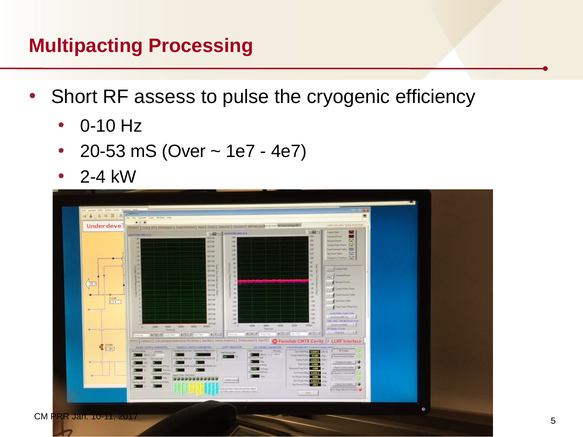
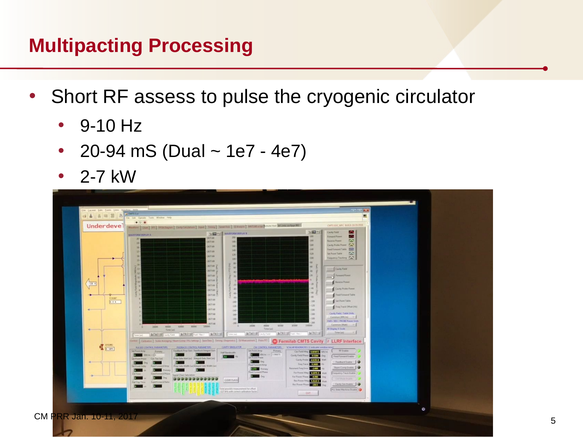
efficiency: efficiency -> circulator
0-10: 0-10 -> 9-10
20-53: 20-53 -> 20-94
Over: Over -> Dual
2-4: 2-4 -> 2-7
